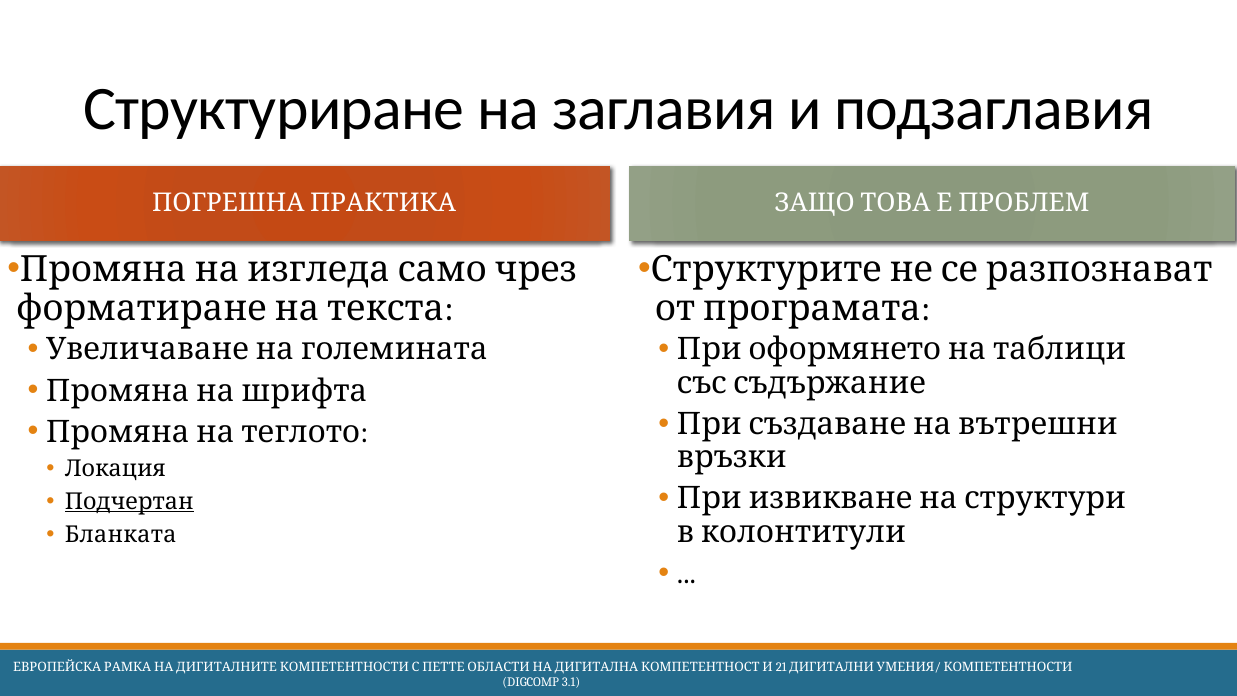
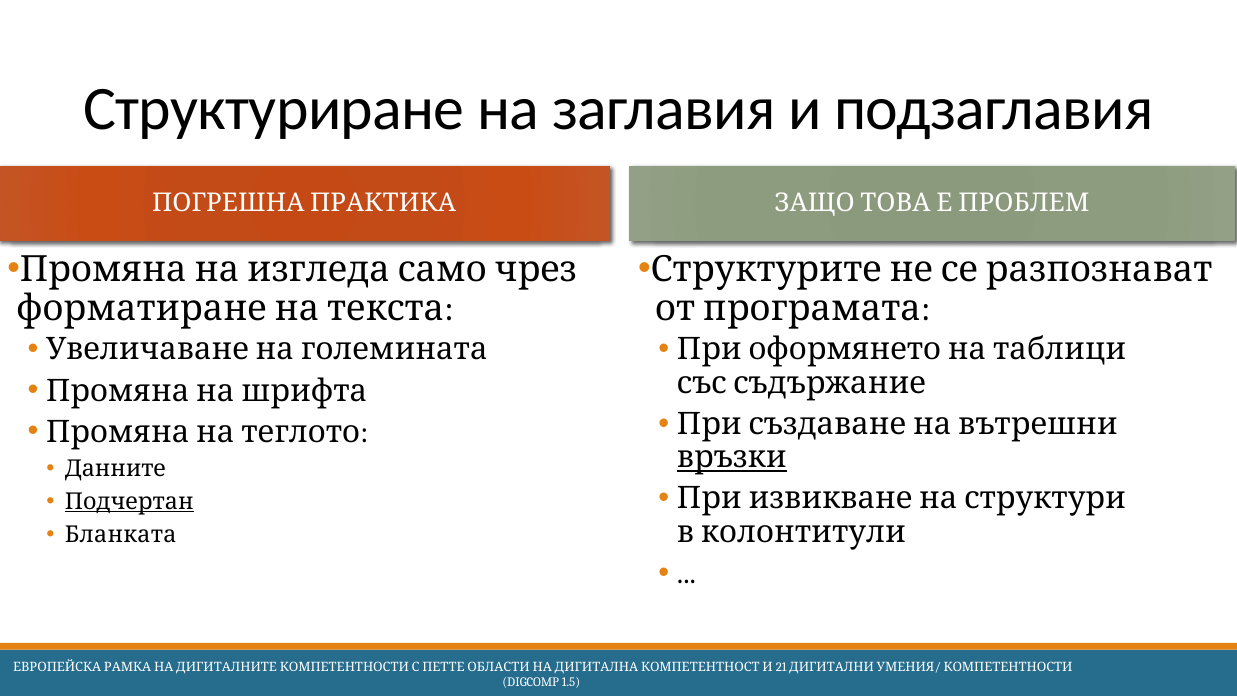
връзки underline: none -> present
Локация: Локация -> Данните
3.1: 3.1 -> 1.5
